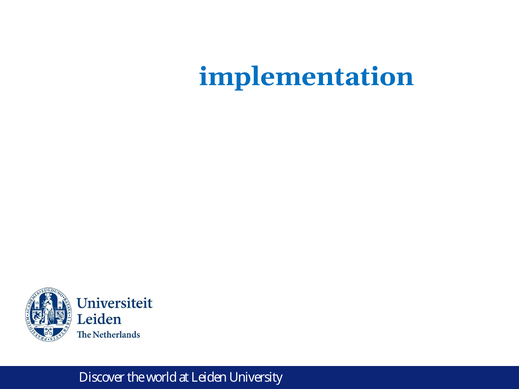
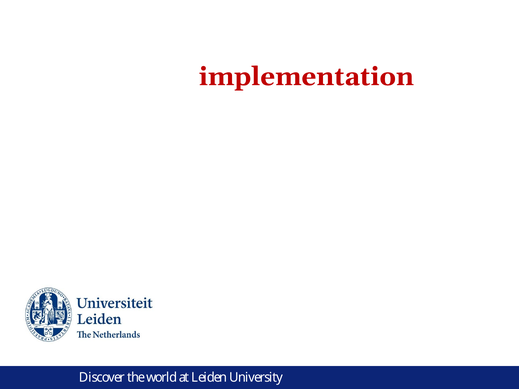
implementation colour: blue -> red
